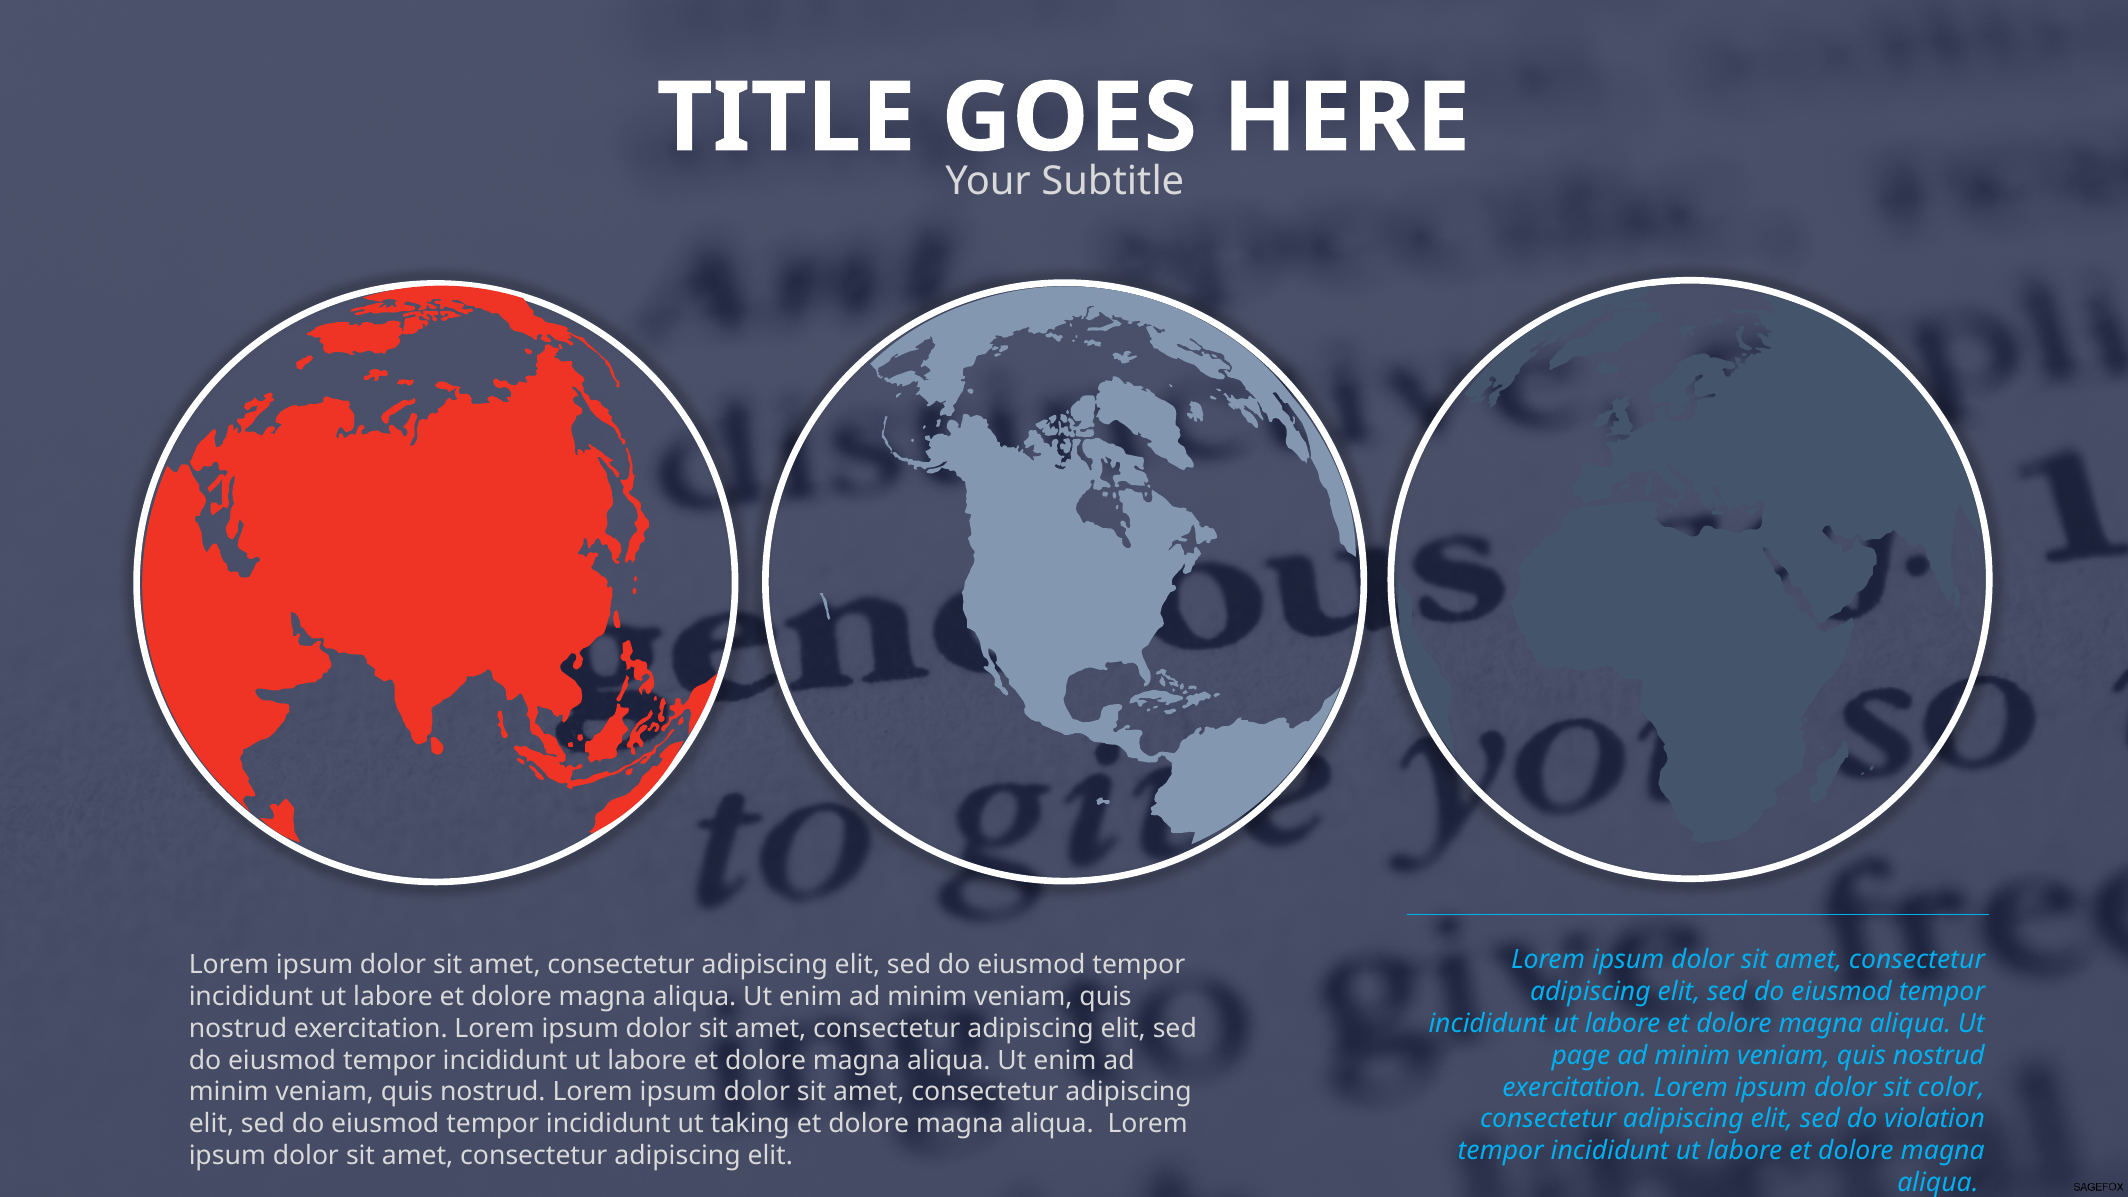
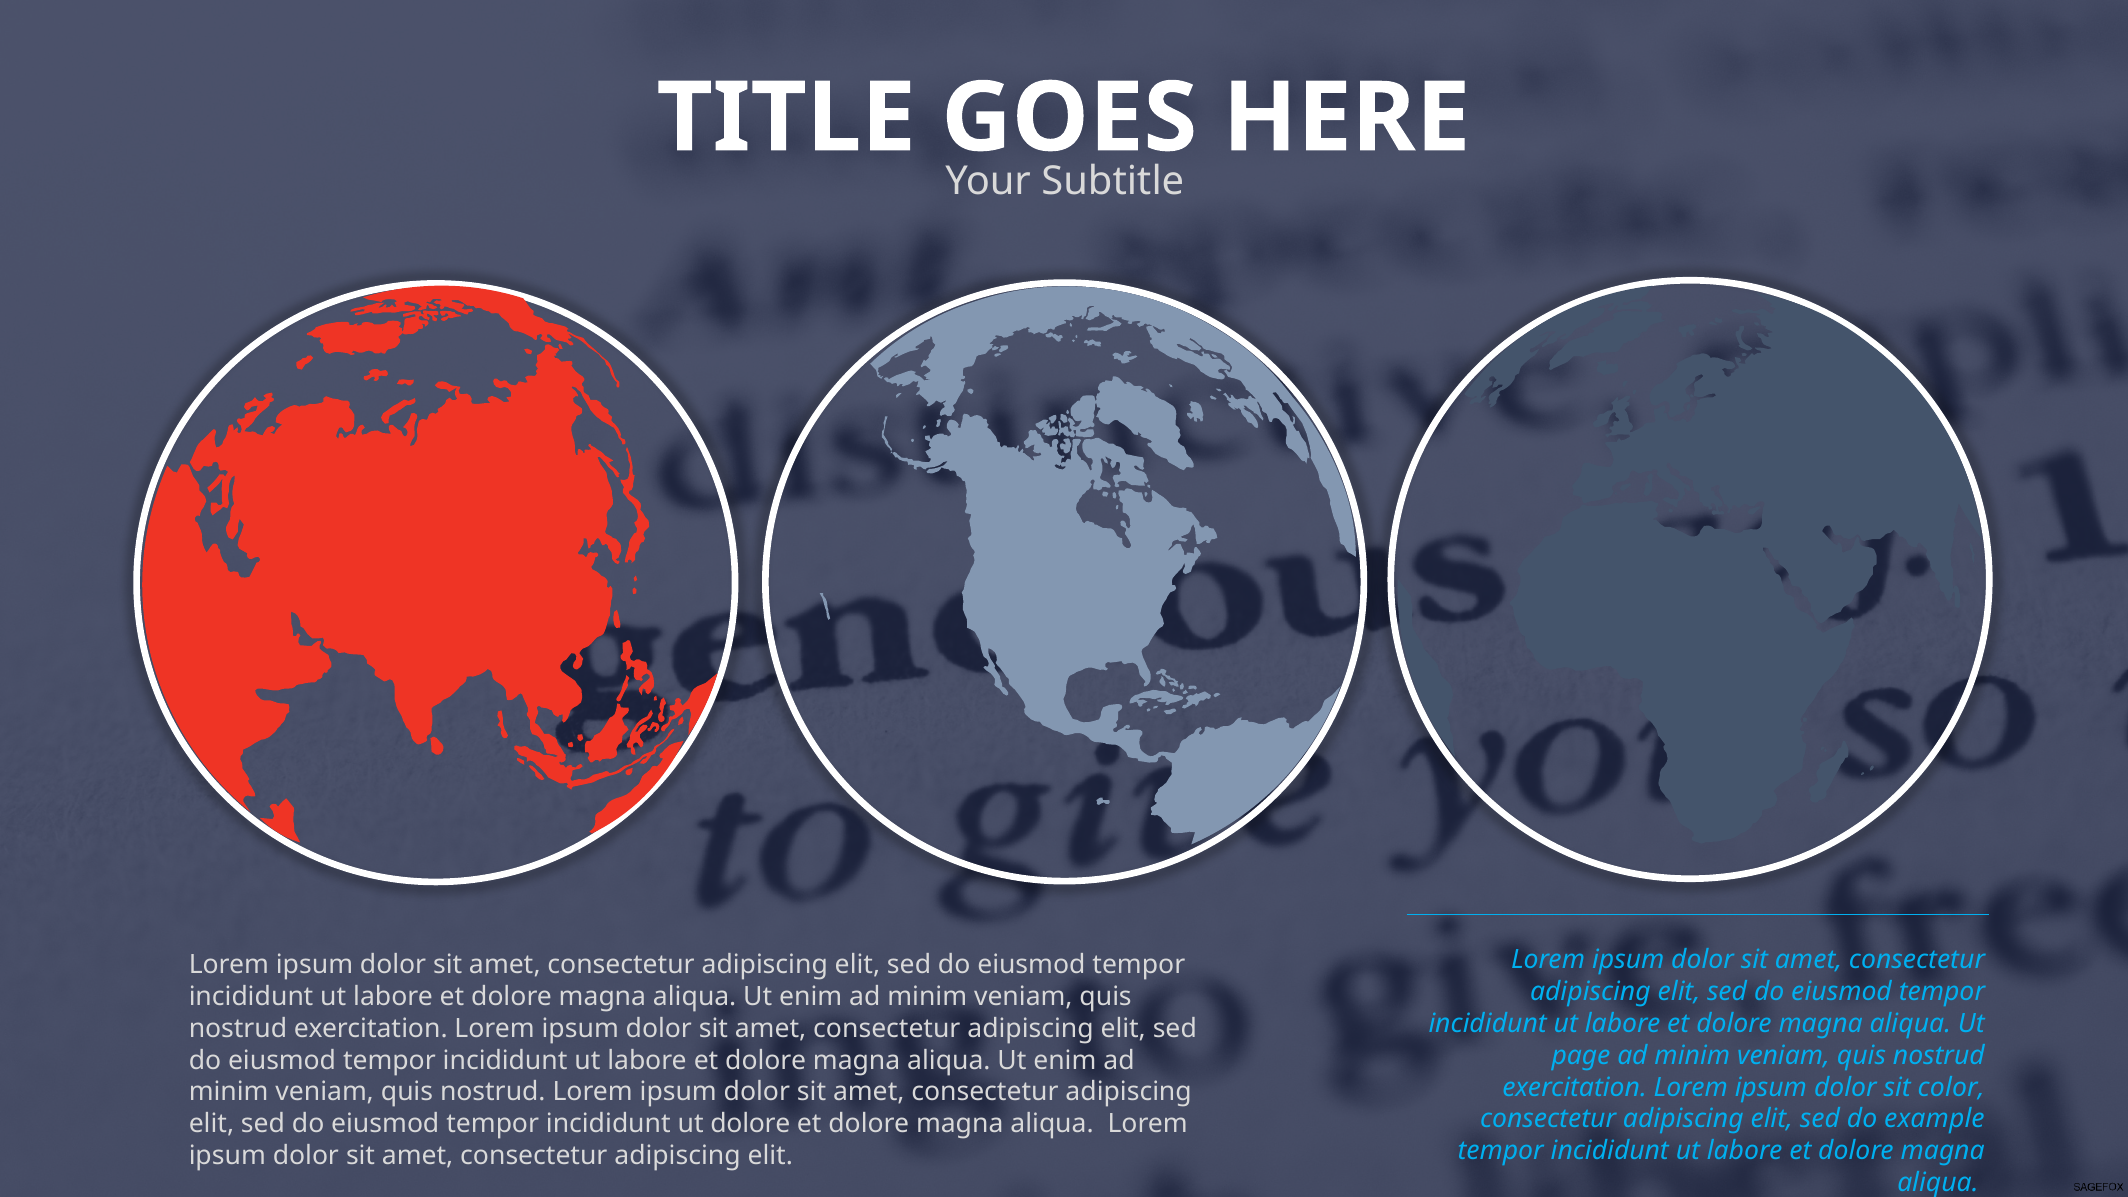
violation: violation -> example
ut taking: taking -> dolore
